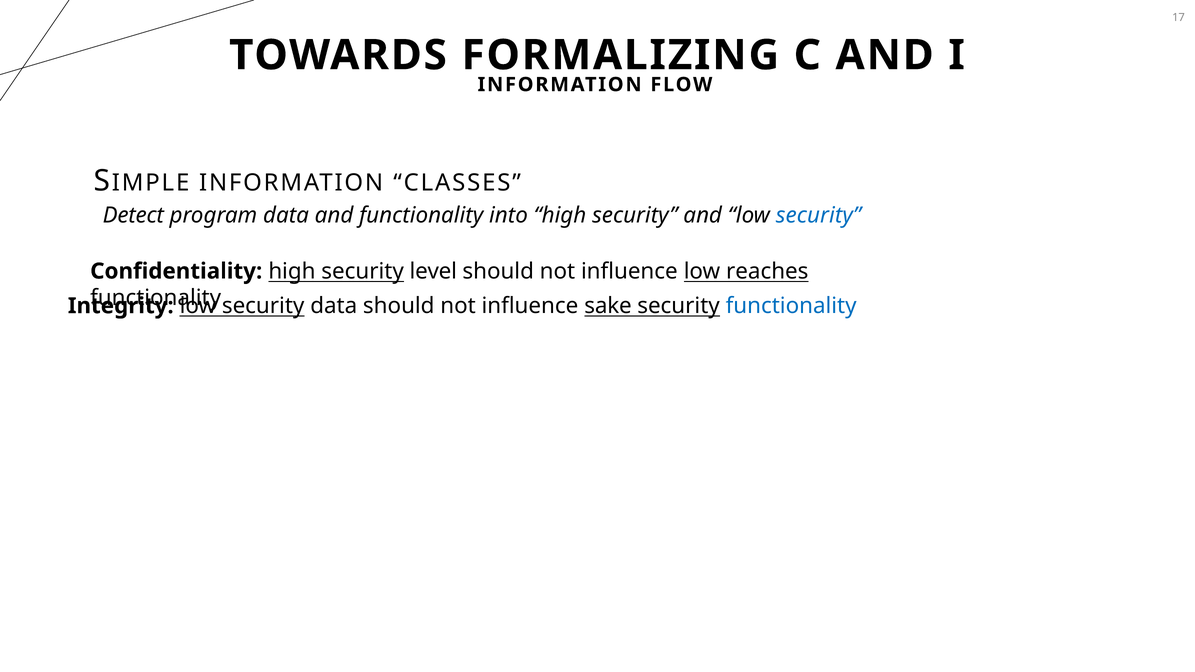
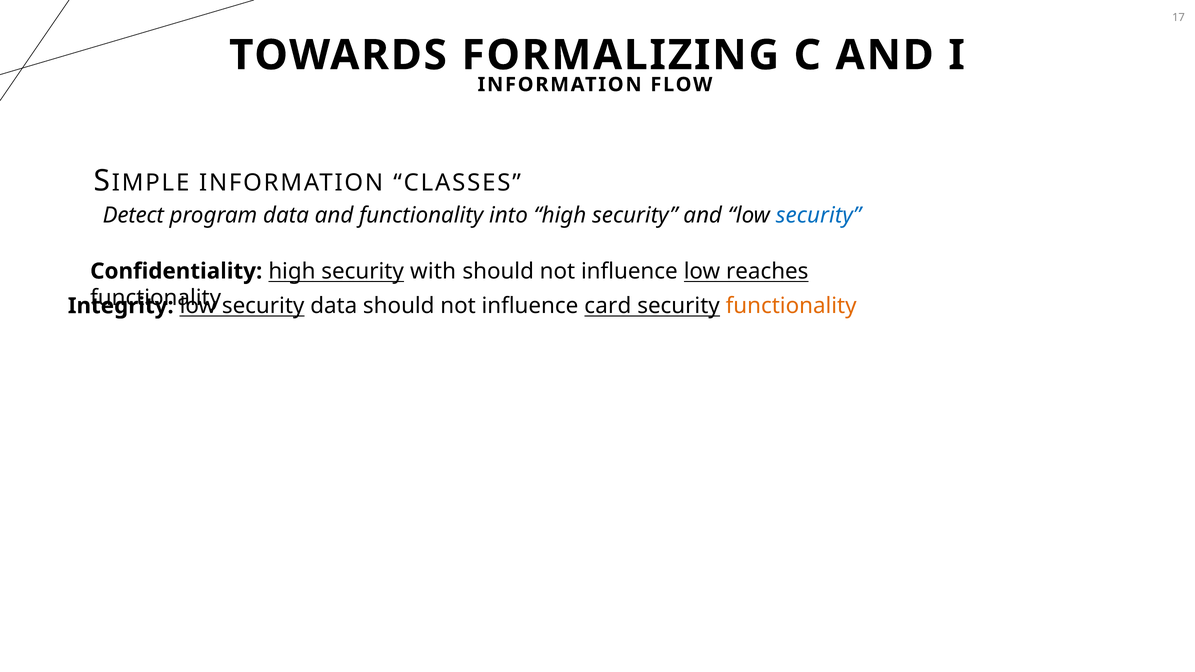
level: level -> with
sake: sake -> card
functionality at (791, 306) colour: blue -> orange
